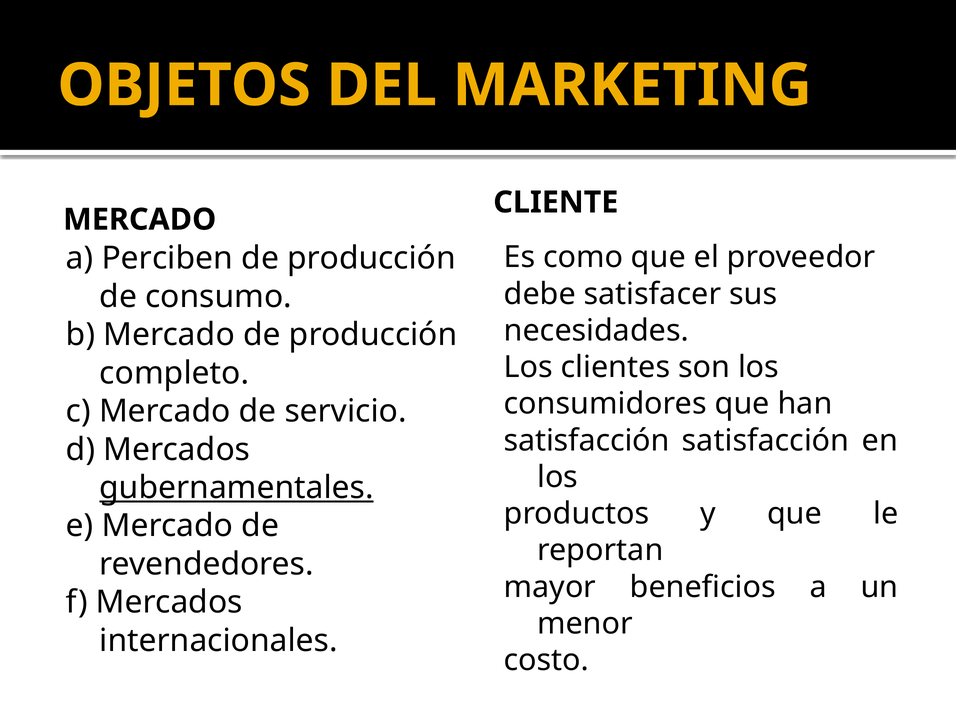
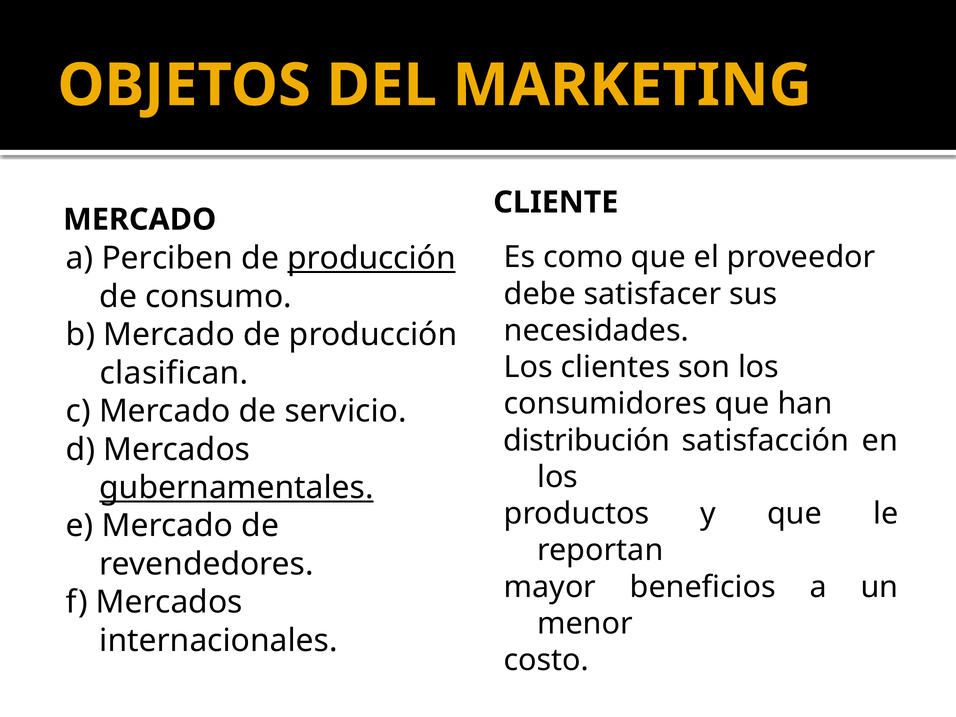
producción at (372, 258) underline: none -> present
completo: completo -> clasifican
satisfacción at (587, 440): satisfacción -> distribución
